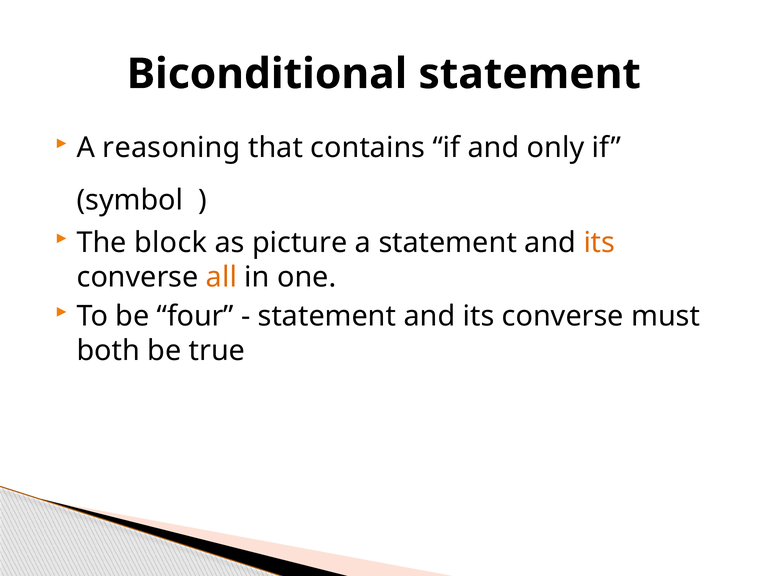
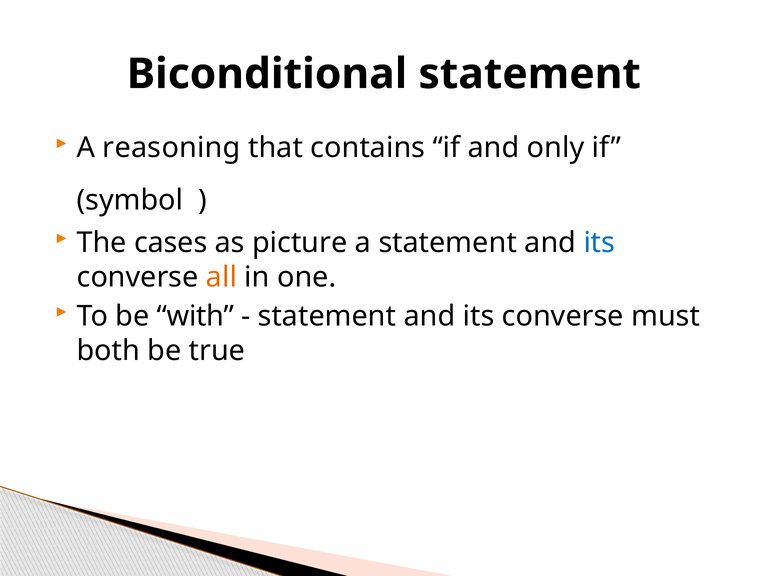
block: block -> cases
its at (599, 243) colour: orange -> blue
four: four -> with
